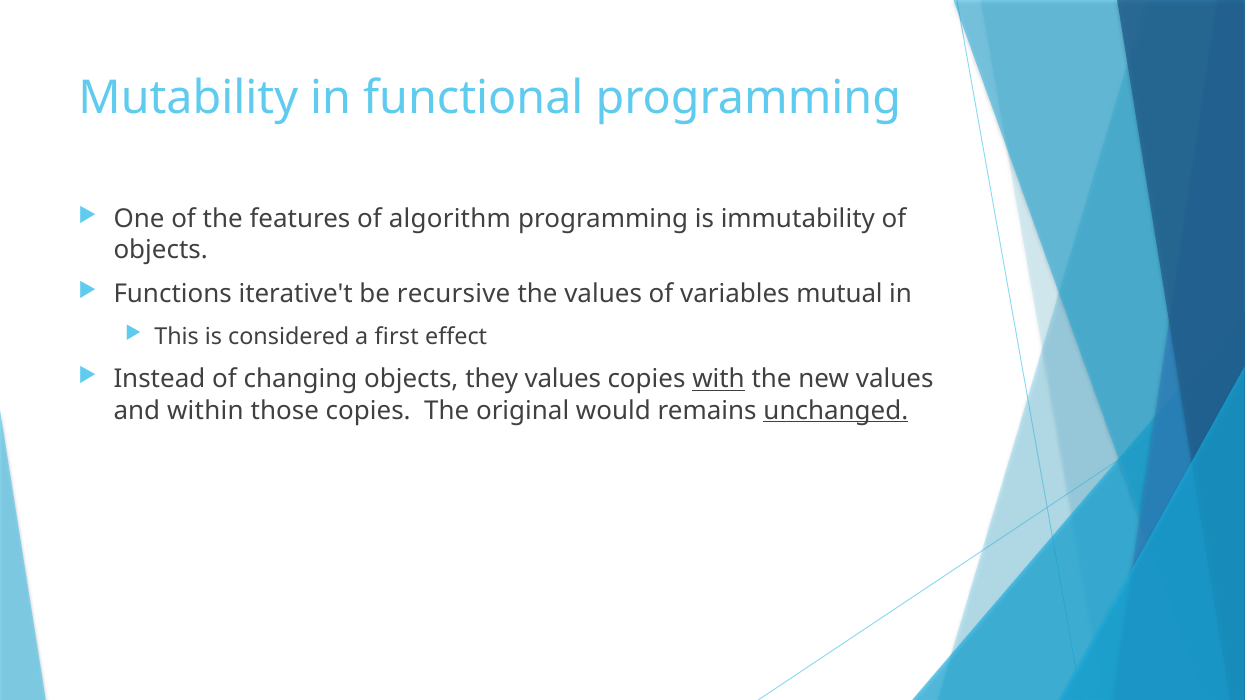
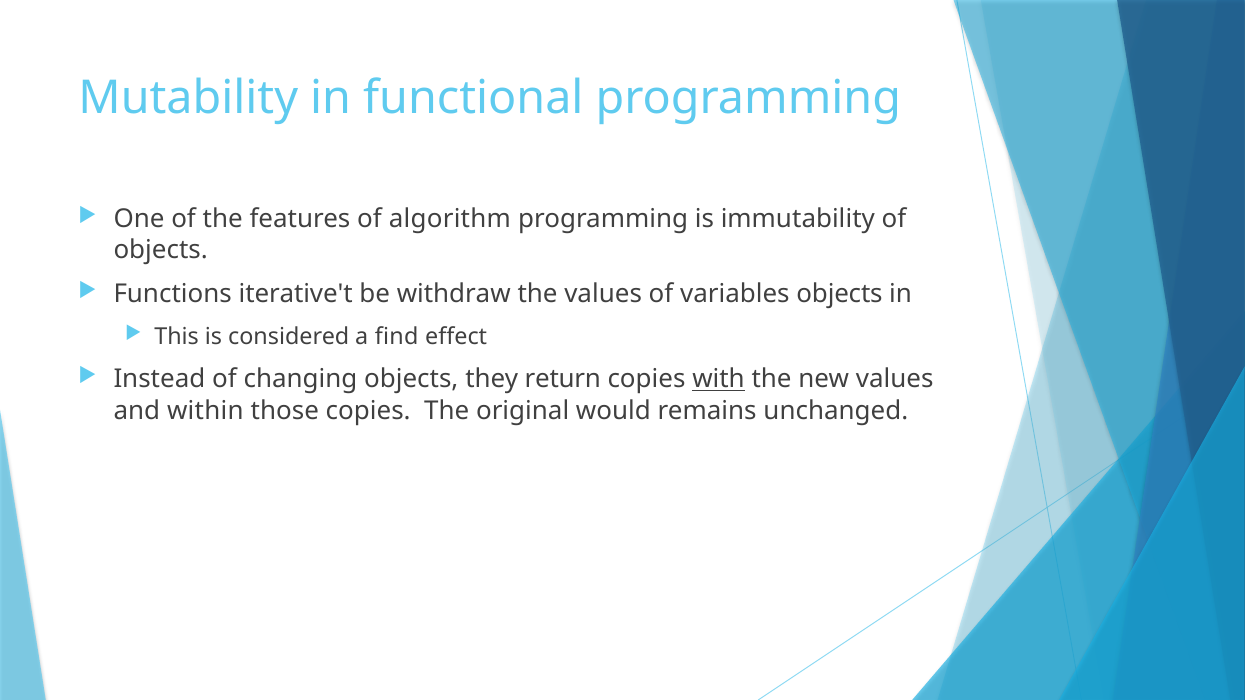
recursive: recursive -> withdraw
variables mutual: mutual -> objects
first: first -> find
they values: values -> return
unchanged underline: present -> none
